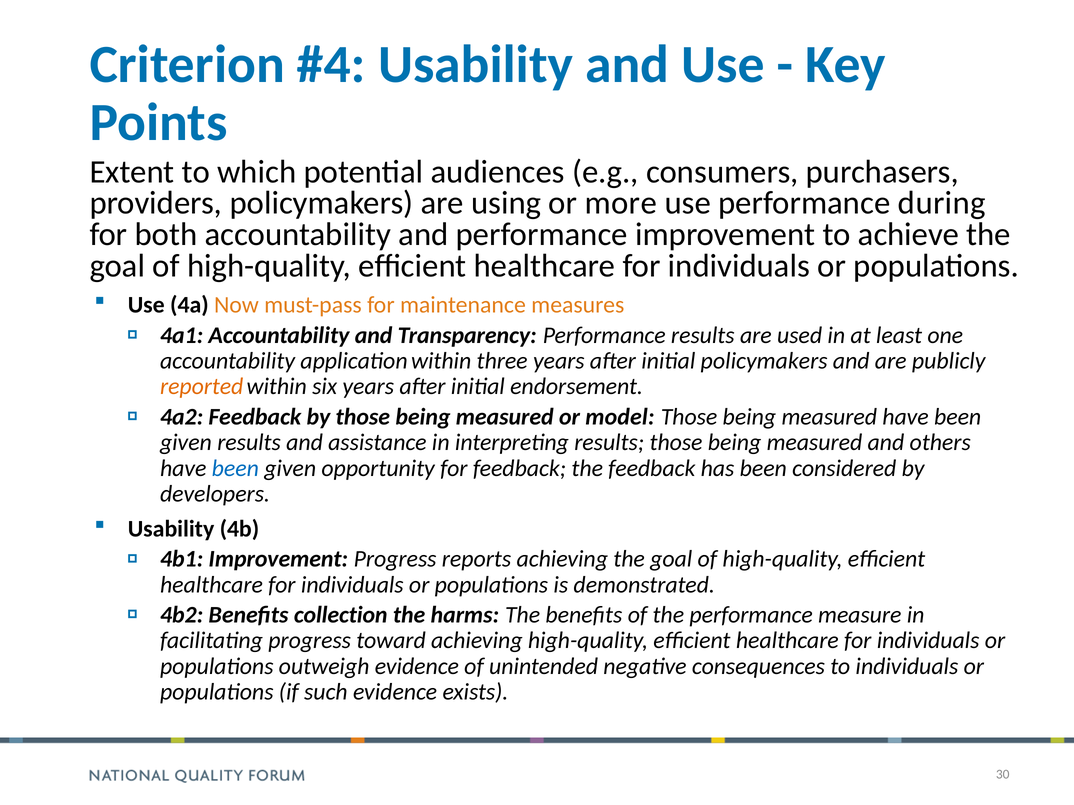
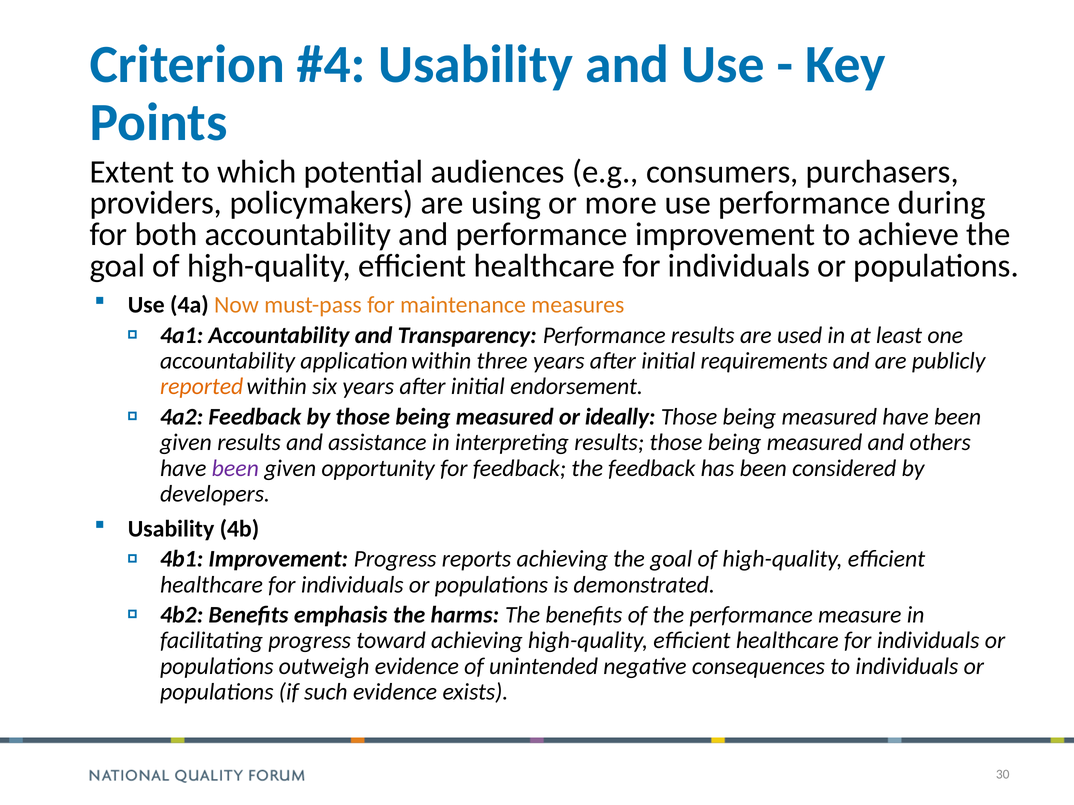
initial policymakers: policymakers -> requirements
model: model -> ideally
been at (235, 469) colour: blue -> purple
collection: collection -> emphasis
